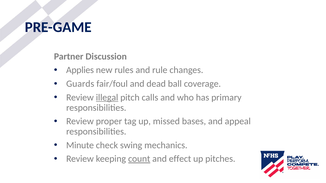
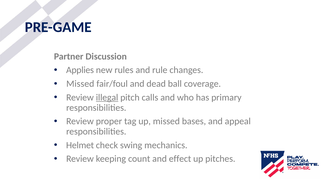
Guards at (80, 84): Guards -> Missed
Minute: Minute -> Helmet
count underline: present -> none
